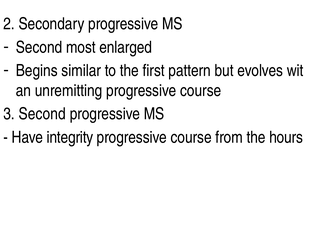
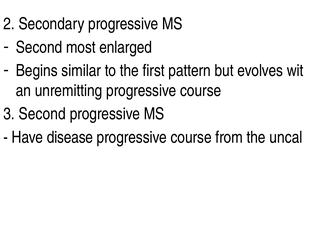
integrity: integrity -> disease
hours: hours -> uncal
